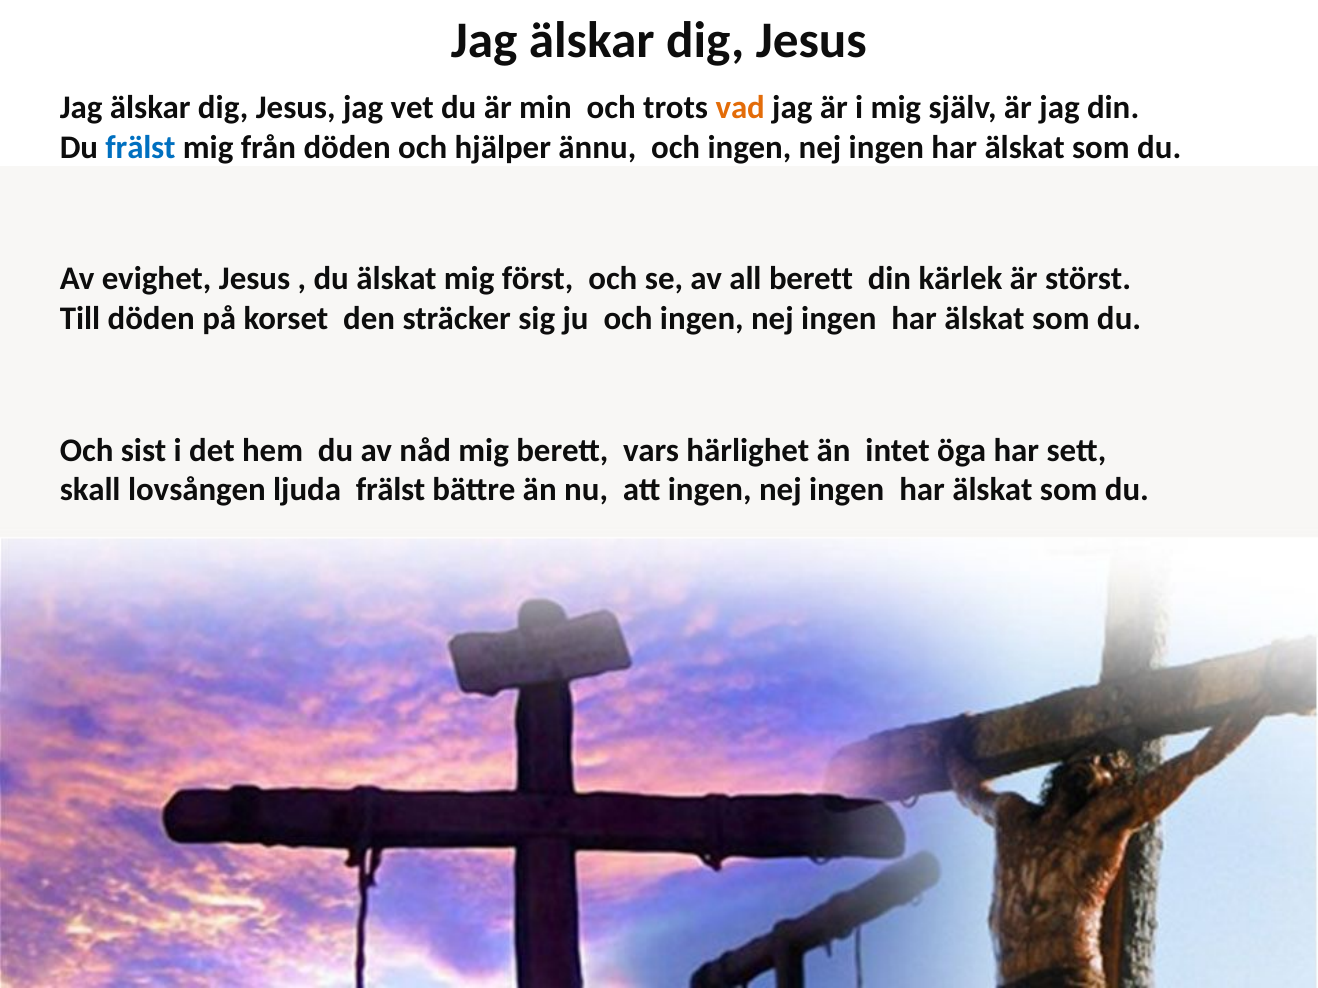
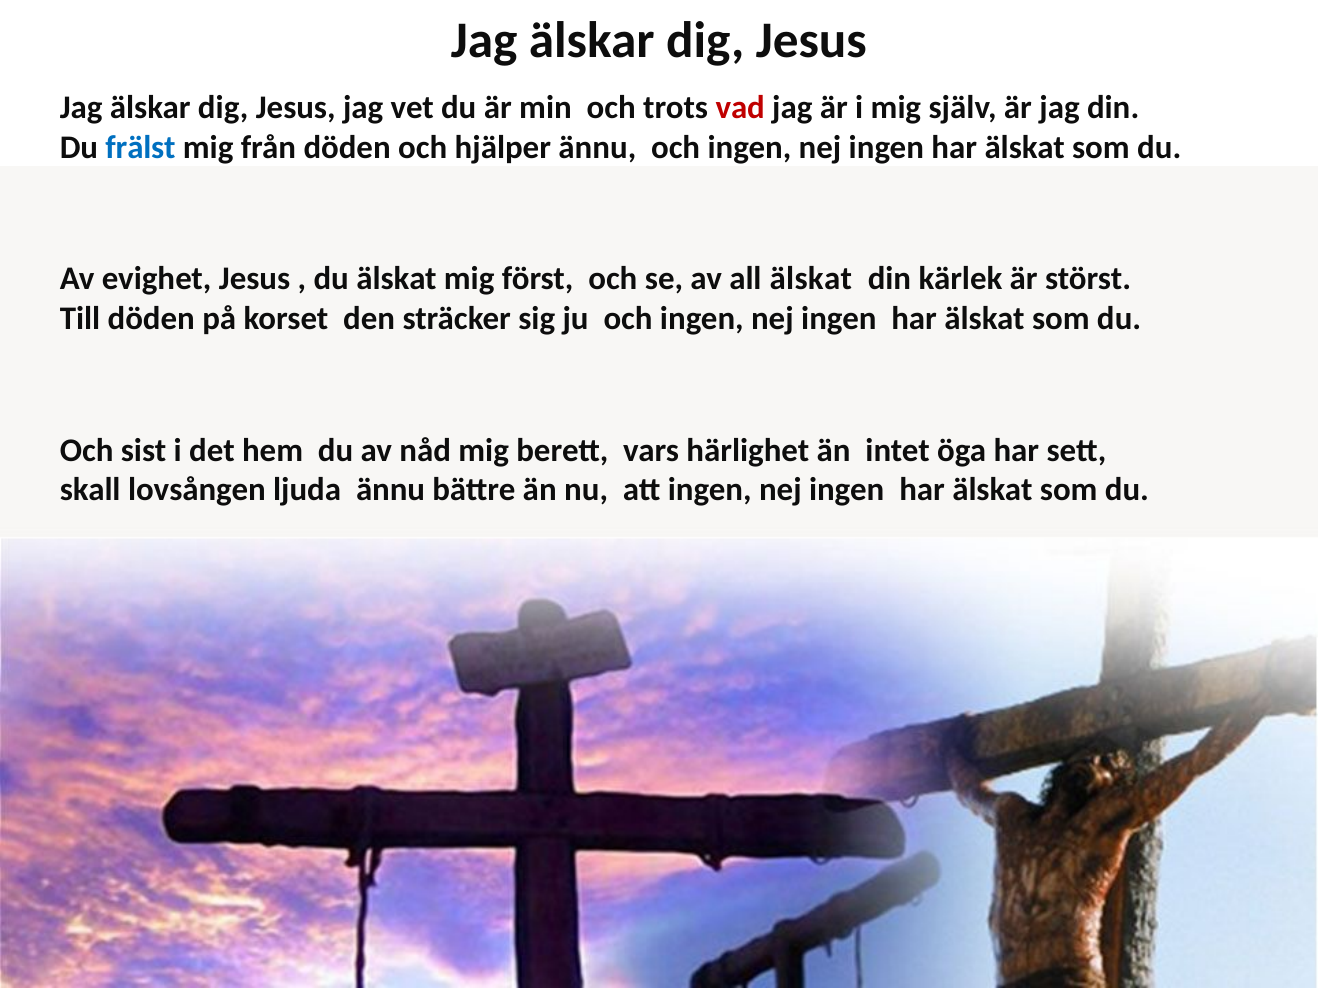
vad colour: orange -> red
all berett: berett -> älskat
ljuda frälst: frälst -> ännu
